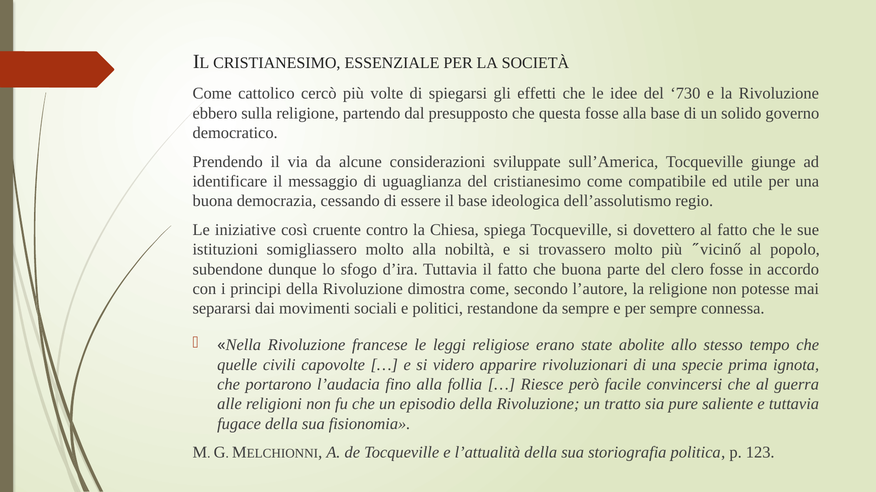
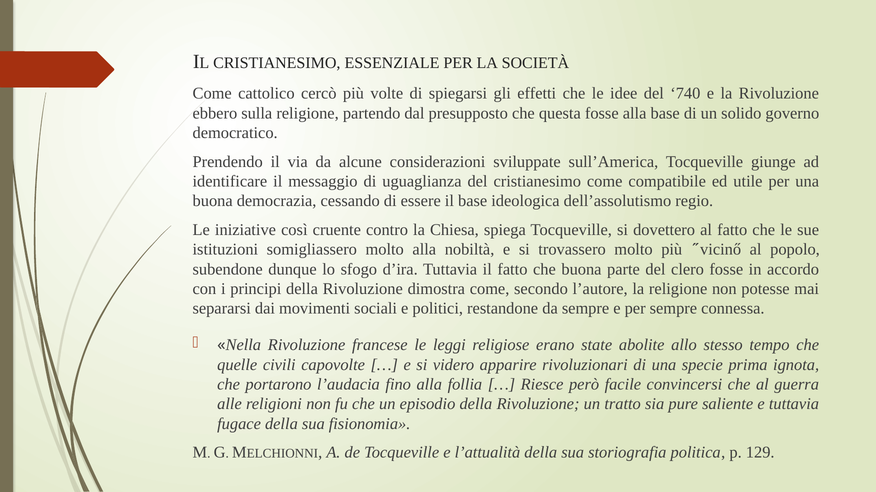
730: 730 -> 740
123: 123 -> 129
